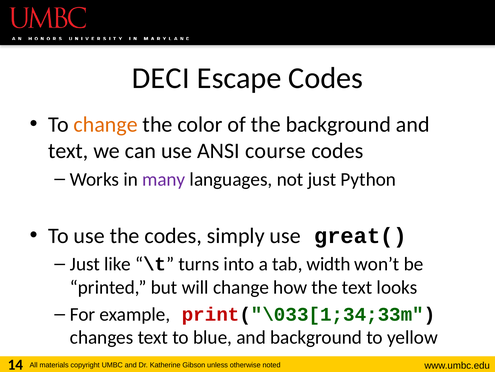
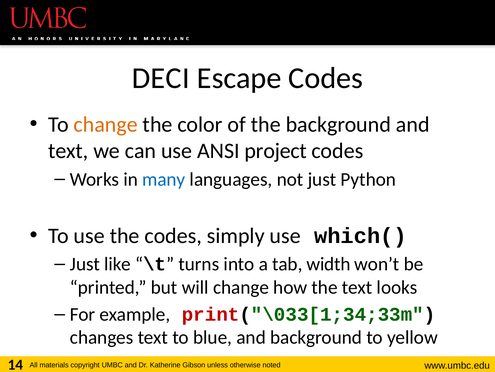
course: course -> project
many colour: purple -> blue
great(: great( -> which(
